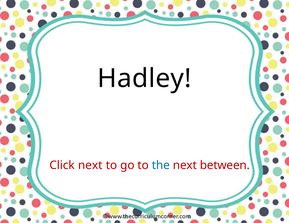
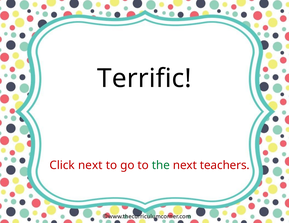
Hadley: Hadley -> Terrific
the colour: blue -> green
between: between -> teachers
